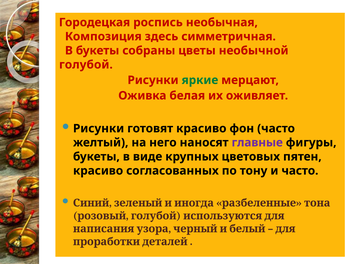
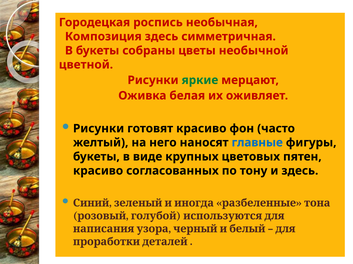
голубой at (86, 65): голубой -> цветной
главные colour: purple -> blue
и часто: часто -> здесь
